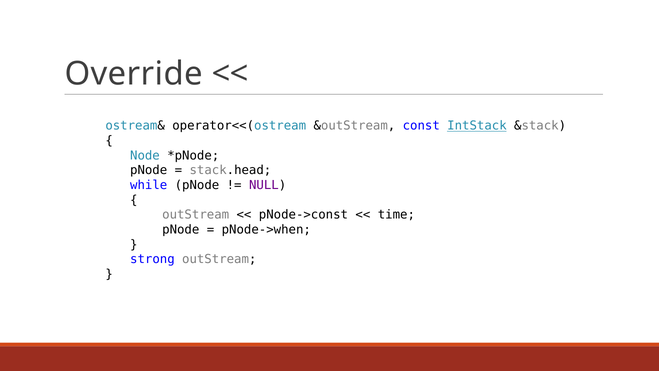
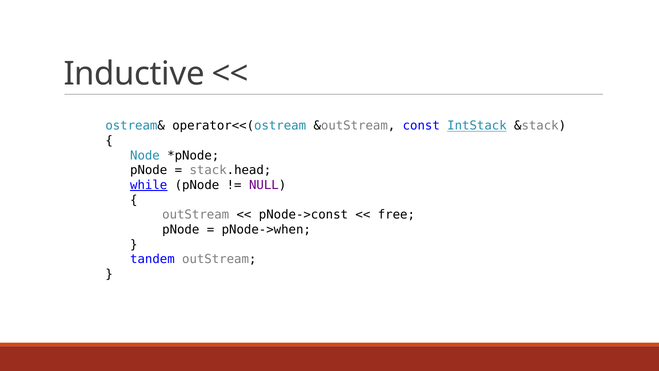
Override: Override -> Inductive
while underline: none -> present
time: time -> free
strong: strong -> tandem
